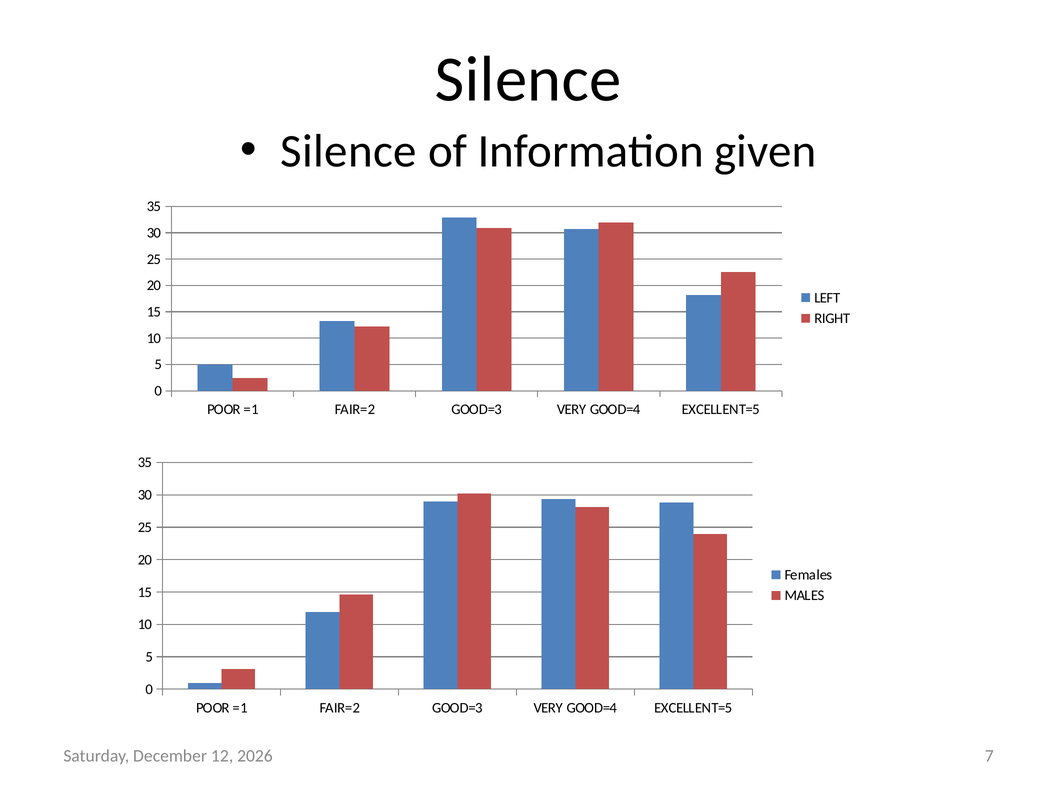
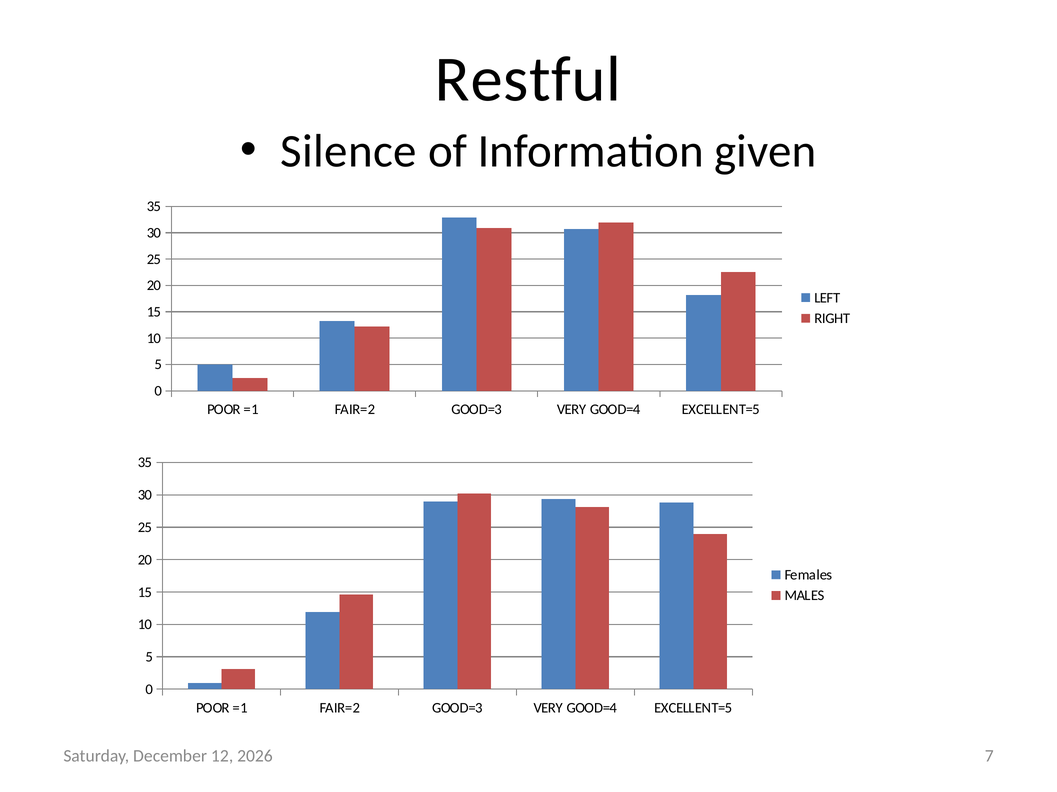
Silence at (528, 79): Silence -> Restful
